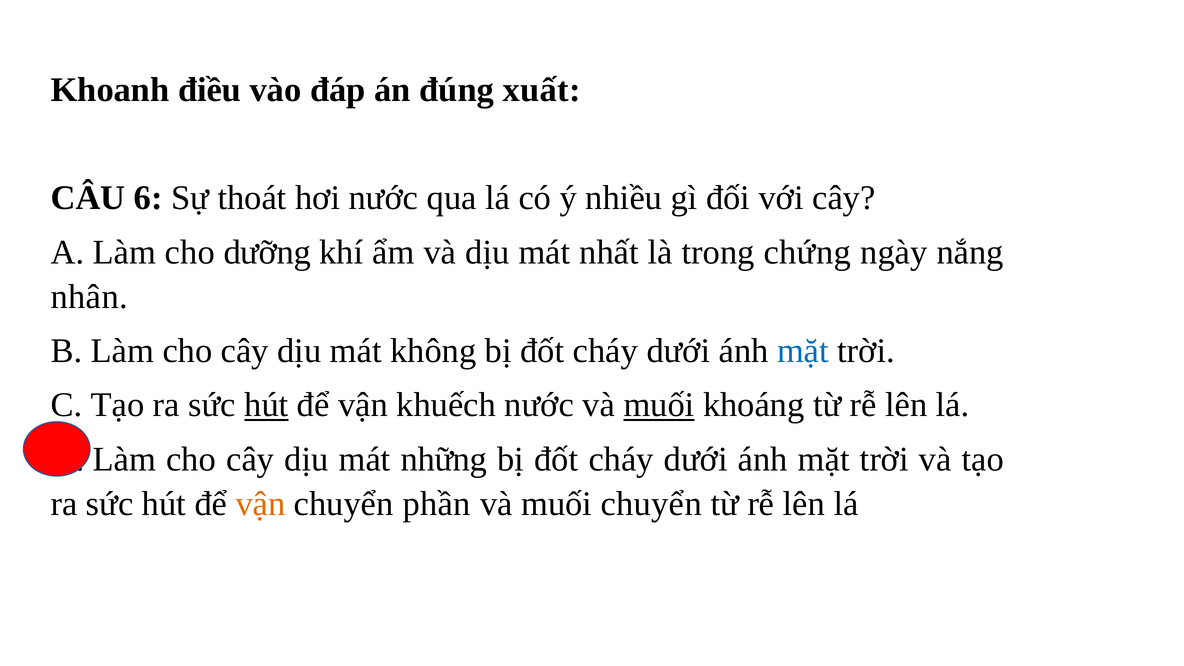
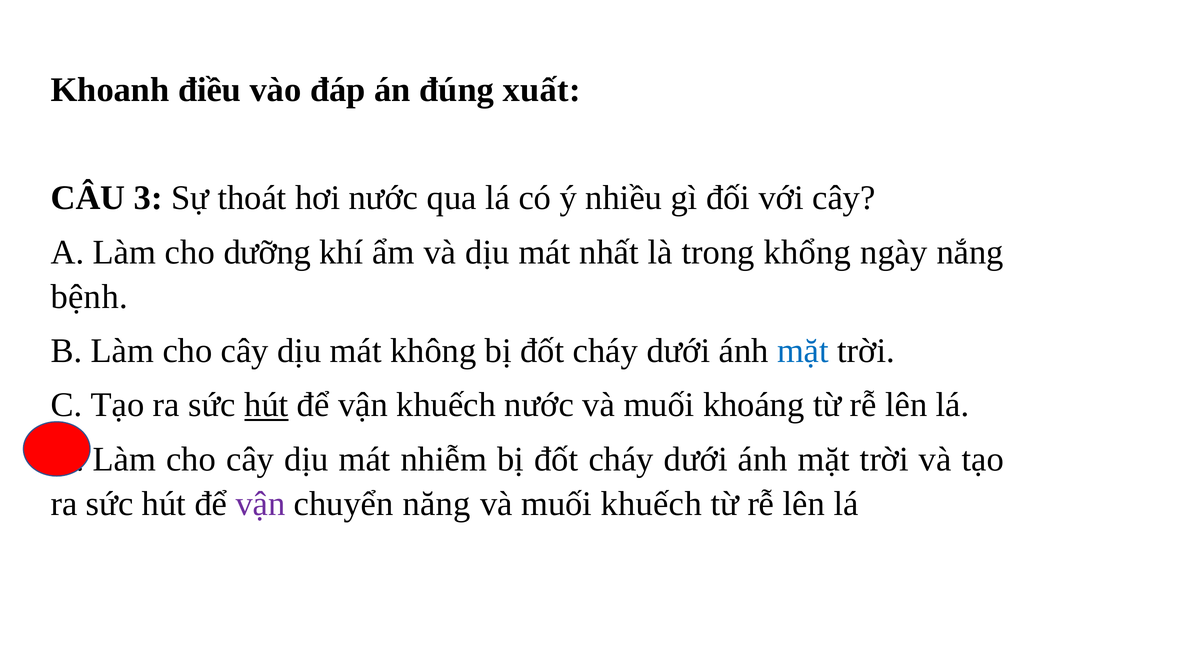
6: 6 -> 3
chứng: chứng -> khổng
nhân: nhân -> bệnh
muối at (659, 405) underline: present -> none
những: những -> nhiễm
vận at (261, 504) colour: orange -> purple
phần: phần -> năng
muối chuyển: chuyển -> khuếch
